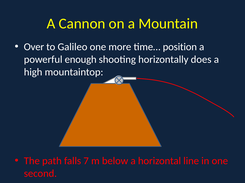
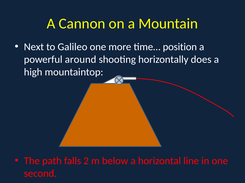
Over: Over -> Next
enough: enough -> around
7: 7 -> 2
